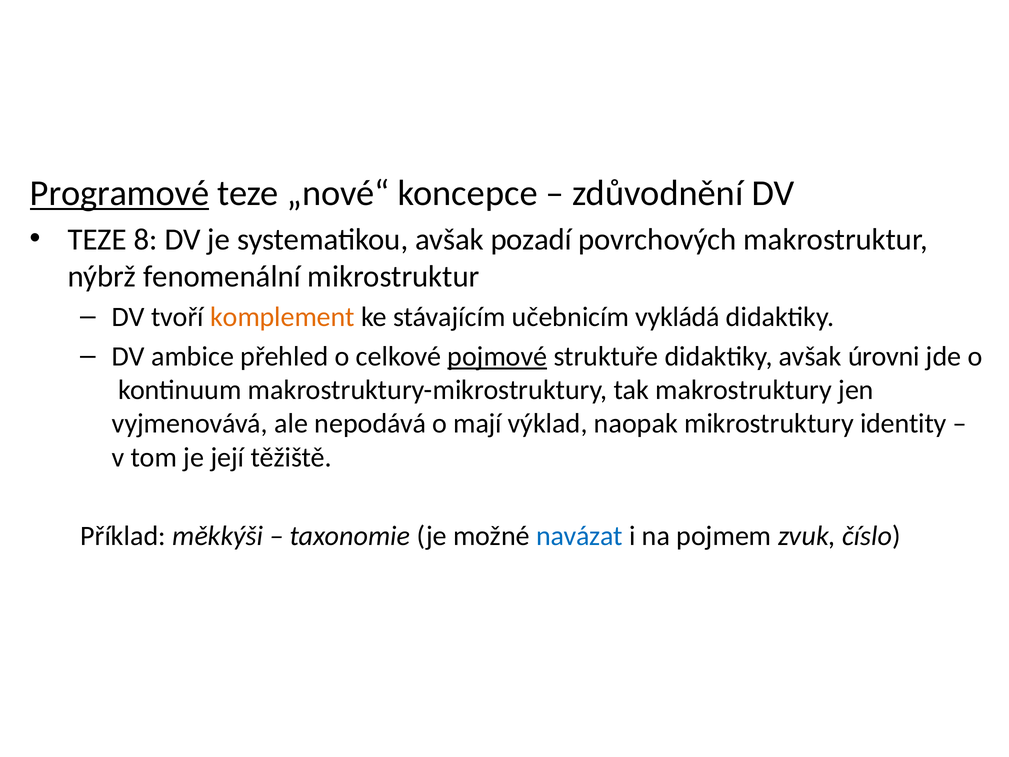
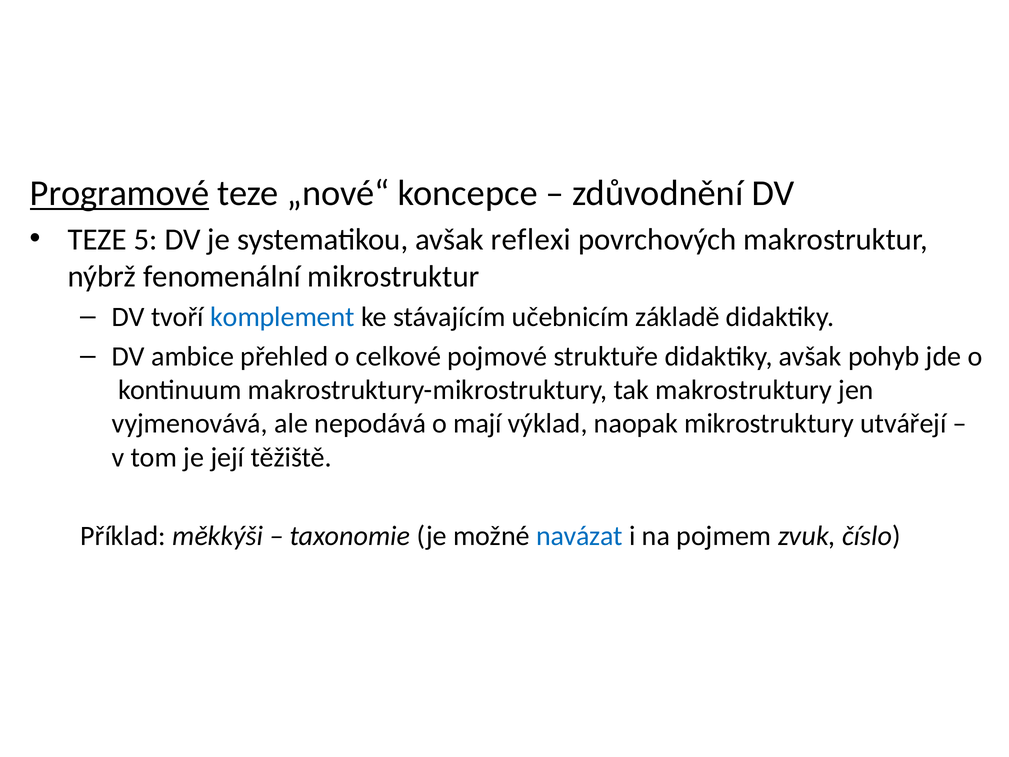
8: 8 -> 5
pozadí: pozadí -> reflexi
komplement colour: orange -> blue
vykládá: vykládá -> základě
pojmové underline: present -> none
úrovni: úrovni -> pohyb
identity: identity -> utvářejí
